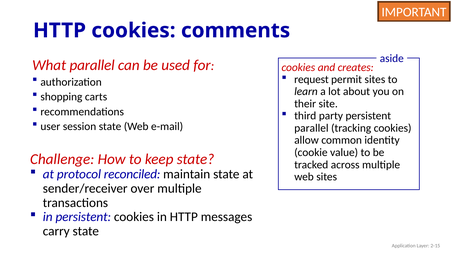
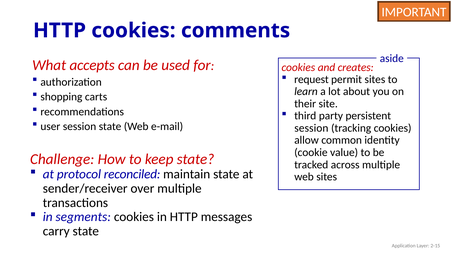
What parallel: parallel -> accepts
parallel at (311, 128): parallel -> session
in persistent: persistent -> segments
